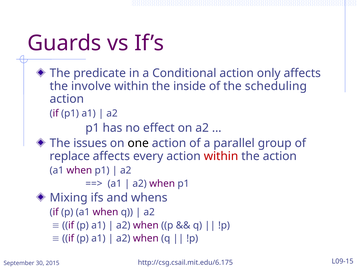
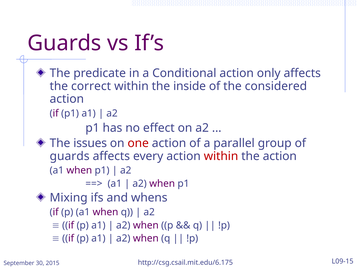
involve: involve -> correct
scheduling: scheduling -> considered
one colour: black -> red
replace at (70, 156): replace -> guards
